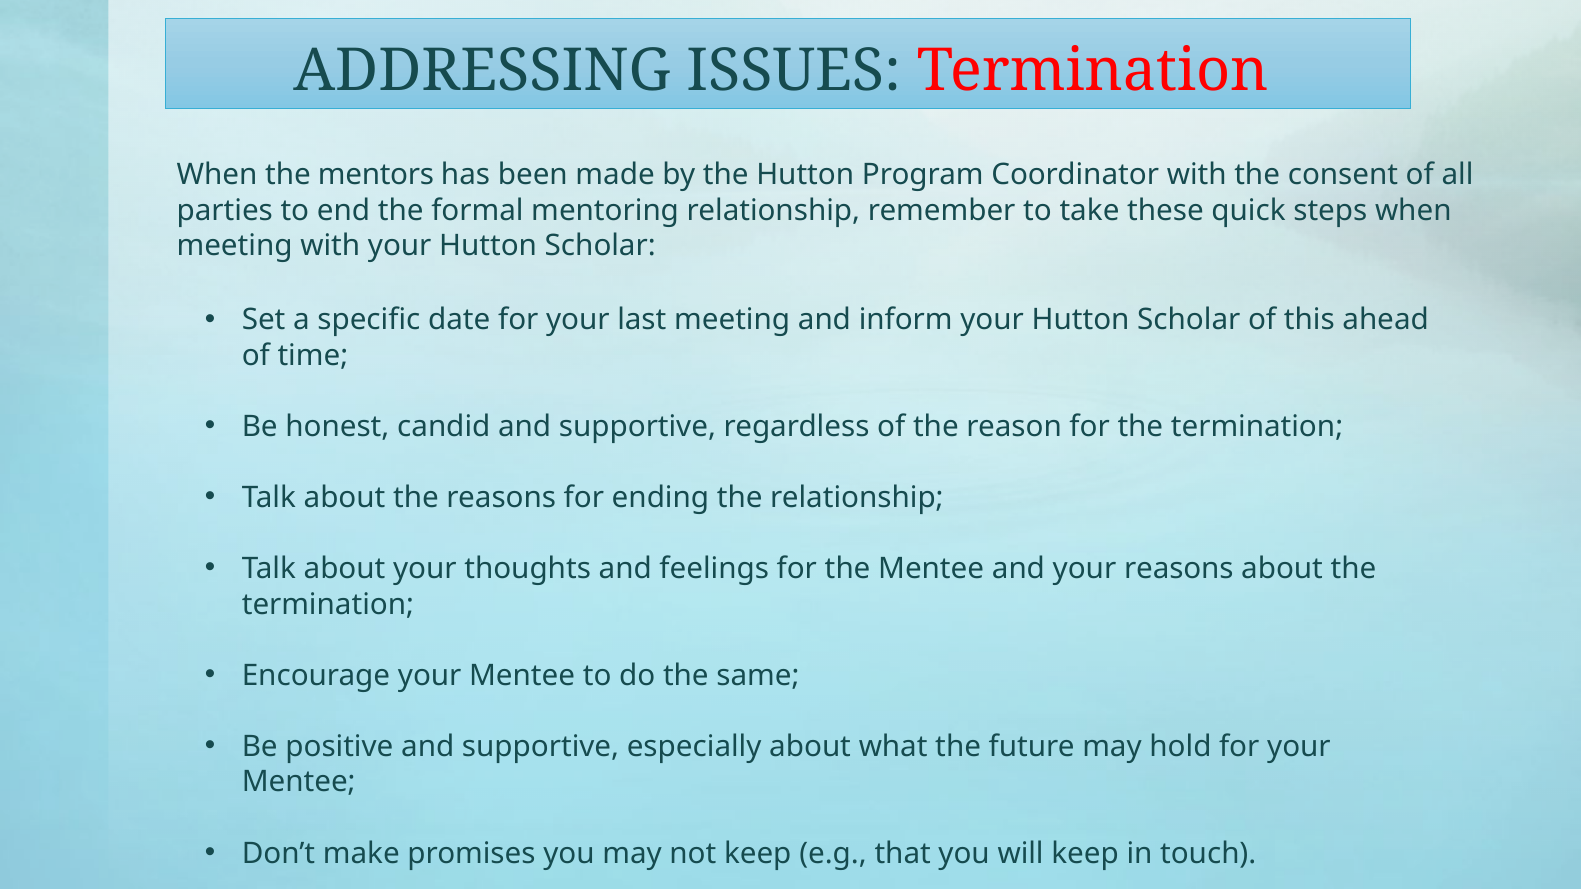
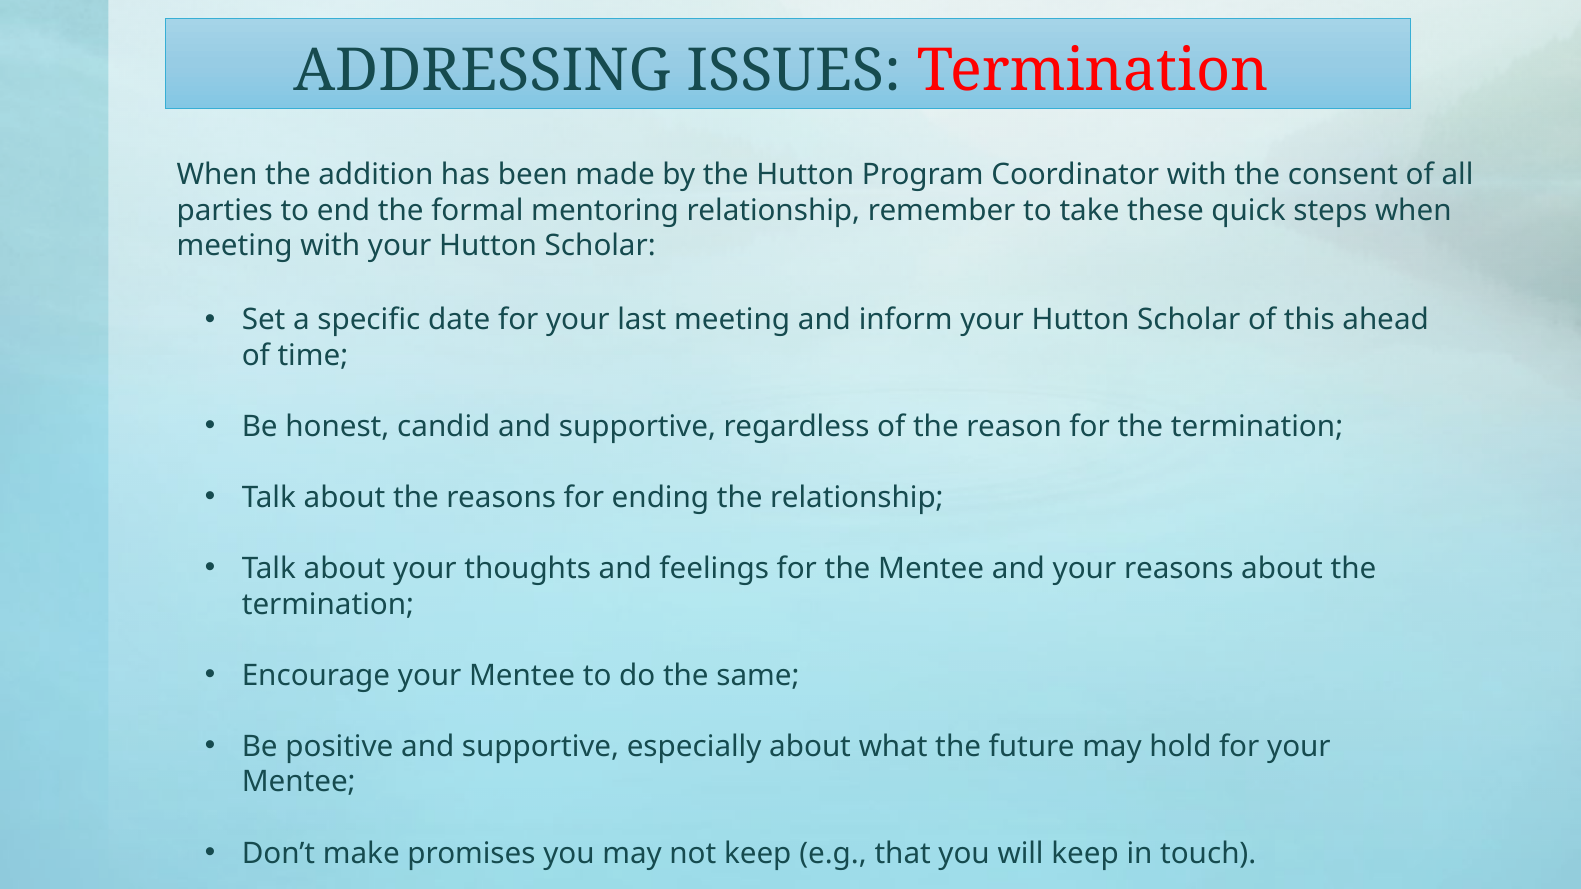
mentors: mentors -> addition
